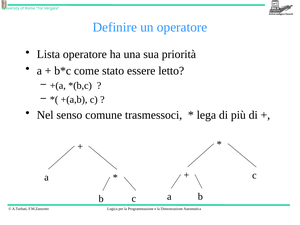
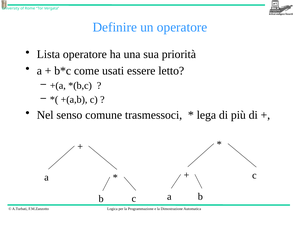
stato: stato -> usati
